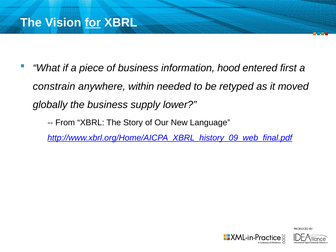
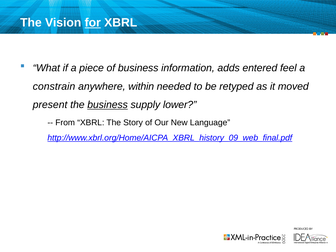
hood: hood -> adds
first: first -> feel
globally: globally -> present
business at (108, 105) underline: none -> present
